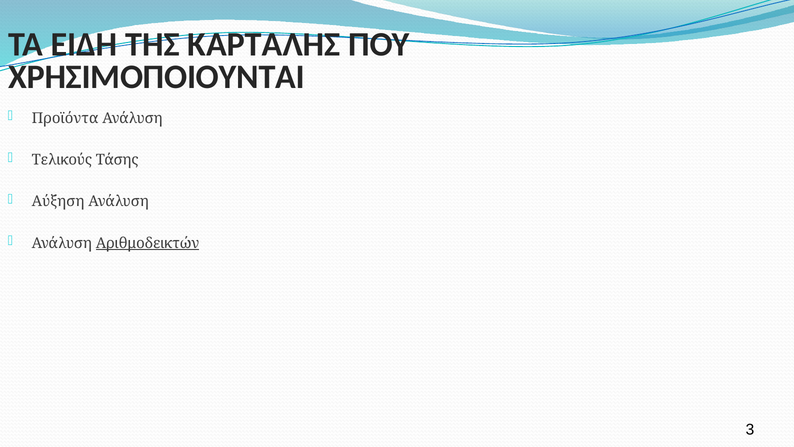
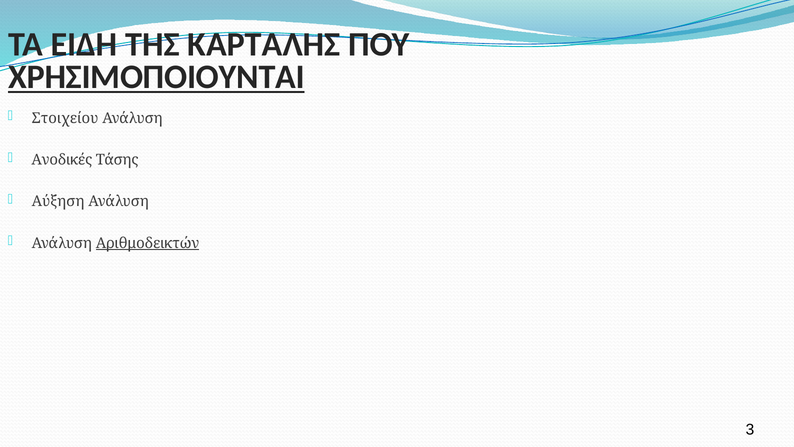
ΧΡΗΣΙΜΟΠΟΙΟΥΝΤΑΙ underline: none -> present
Προϊόντα: Προϊόντα -> Στοιχείου
Τελικούς: Τελικούς -> Ανοδικές
